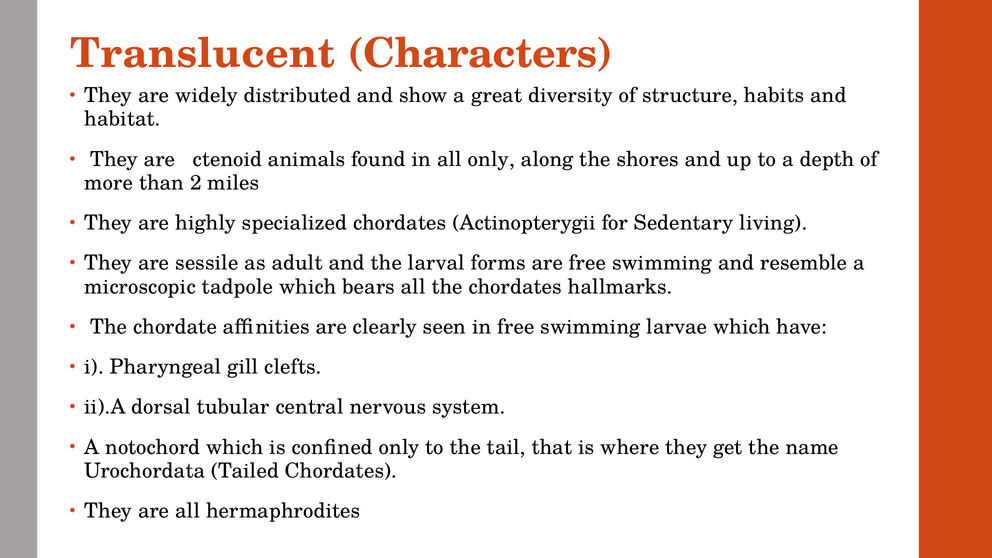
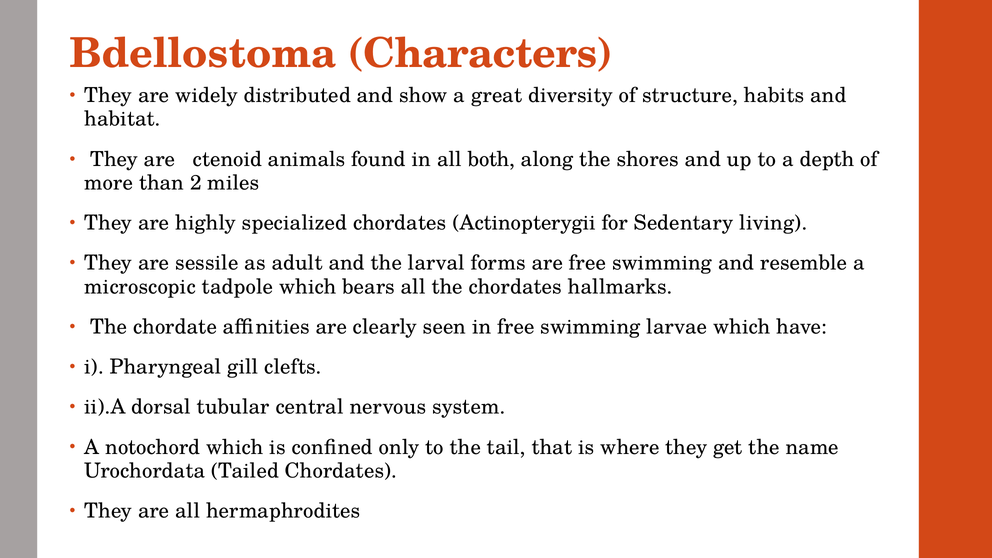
Translucent: Translucent -> Bdellostoma
all only: only -> both
